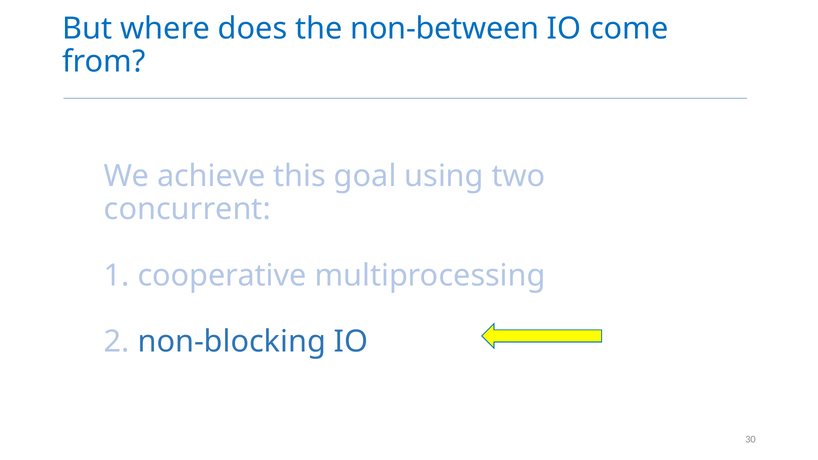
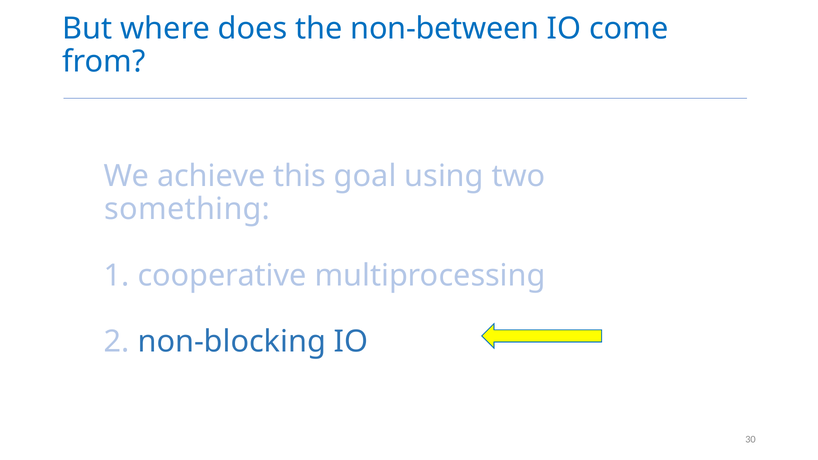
concurrent: concurrent -> something
